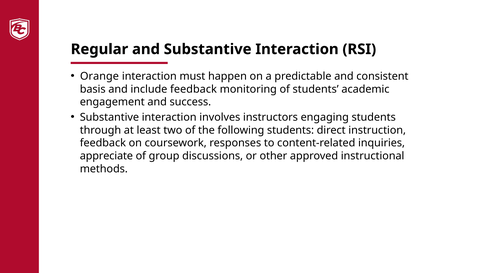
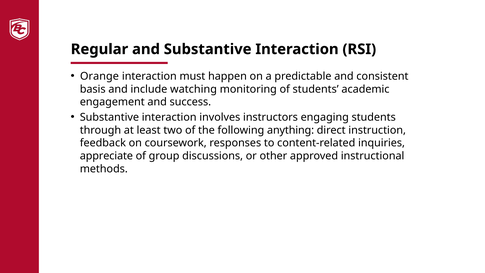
include feedback: feedback -> watching
following students: students -> anything
